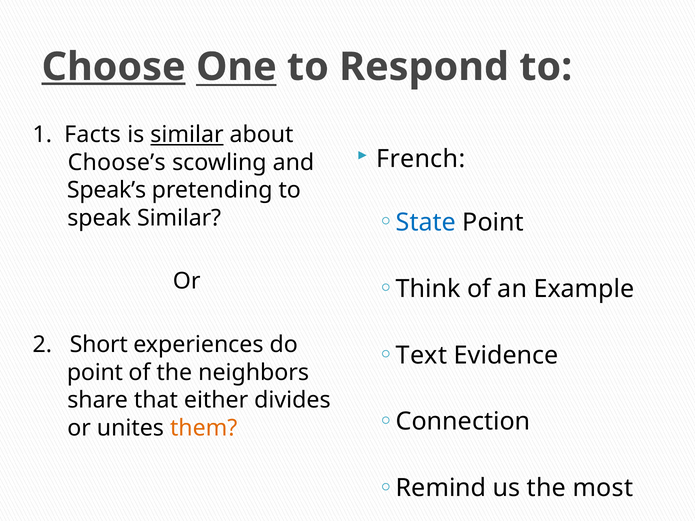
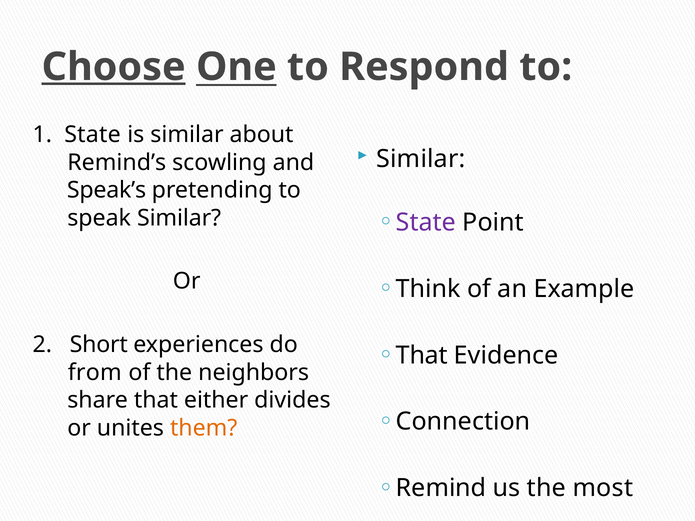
1 Facts: Facts -> State
similar at (187, 135) underline: present -> none
French at (421, 159): French -> Similar
Choose’s: Choose’s -> Remind’s
State at (426, 223) colour: blue -> purple
Text at (421, 355): Text -> That
point at (95, 373): point -> from
